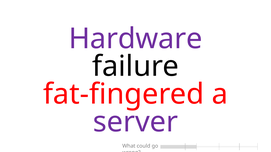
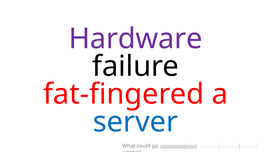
server colour: purple -> blue
